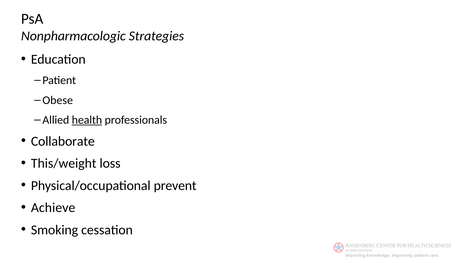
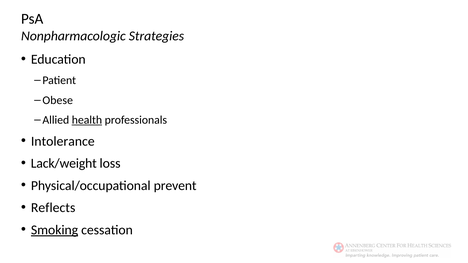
Collaborate: Collaborate -> Intolerance
This/weight: This/weight -> Lack/weight
Achieve: Achieve -> Reflects
Smoking underline: none -> present
